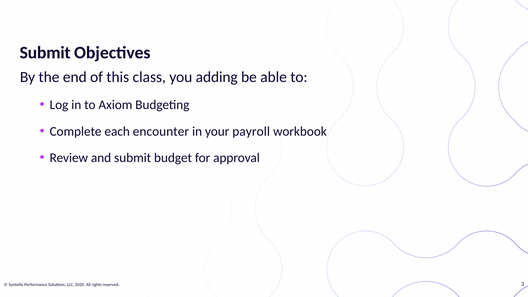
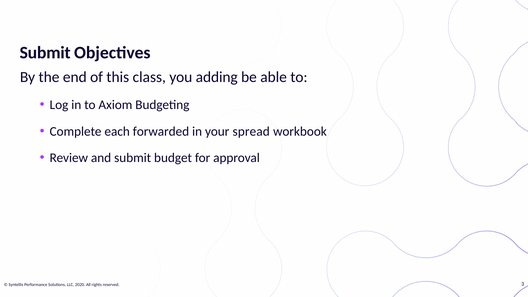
encounter: encounter -> forwarded
payroll: payroll -> spread
